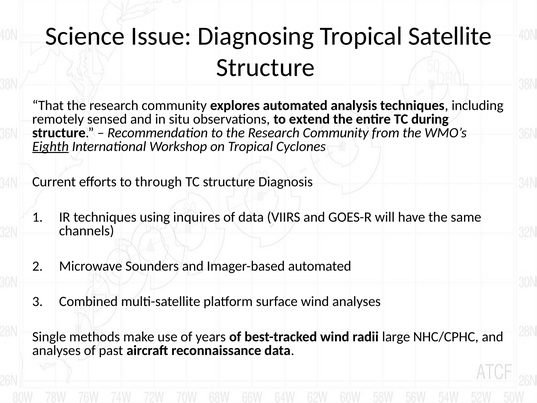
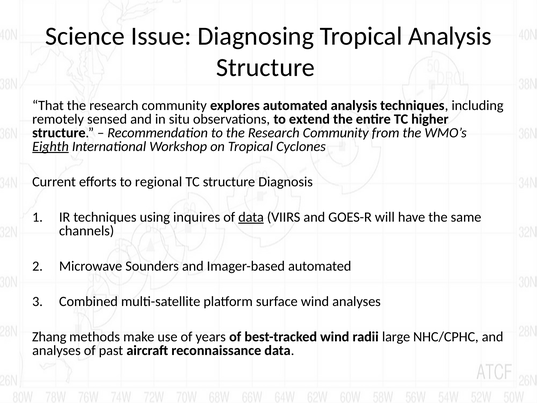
Tropical Satellite: Satellite -> Analysis
during: during -> higher
through: through -> regional
data at (251, 217) underline: none -> present
Single: Single -> Zhang
